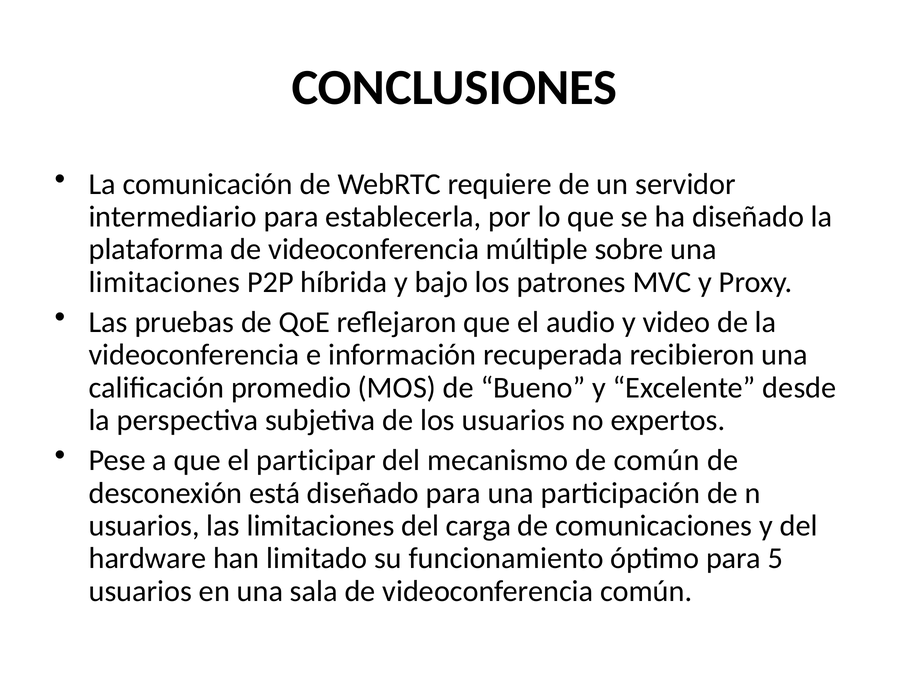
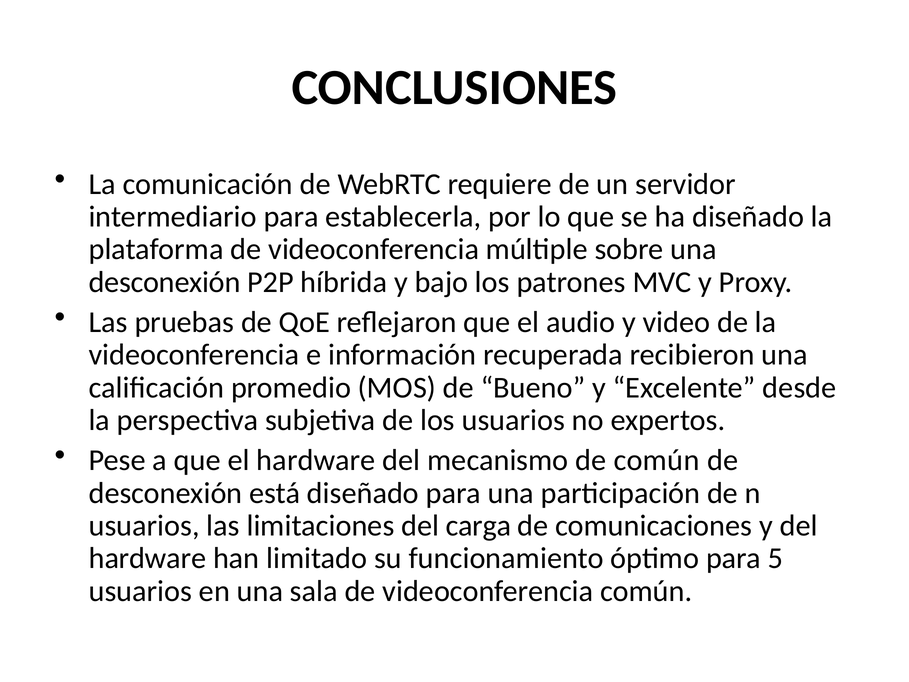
limitaciones at (164, 282): limitaciones -> desconexión
el participar: participar -> hardware
